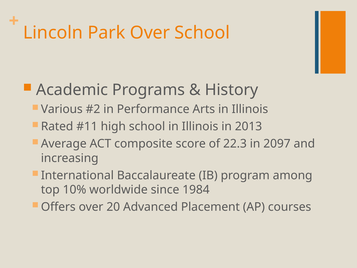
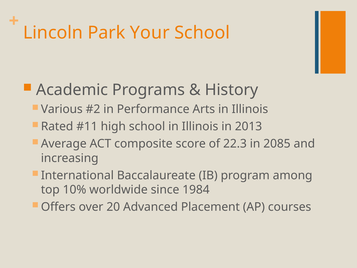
Park Over: Over -> Your
2097: 2097 -> 2085
